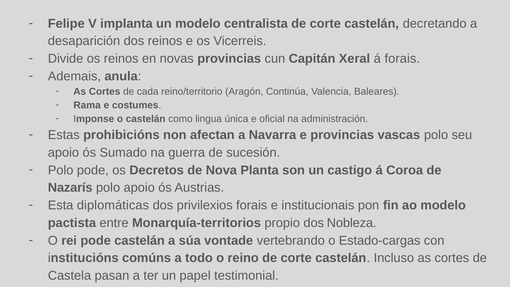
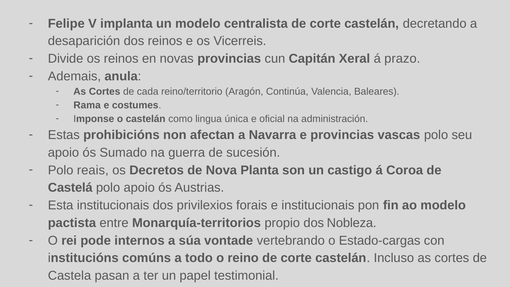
á forais: forais -> prazo
Polo pode: pode -> reais
Nazarís: Nazarís -> Castelá
Esta diplomáticas: diplomáticas -> institucionais
pode castelán: castelán -> internos
